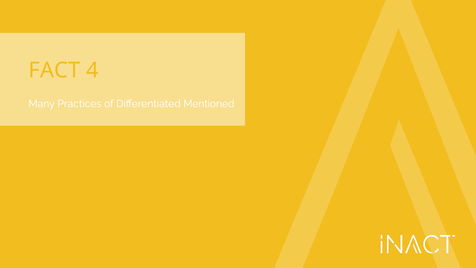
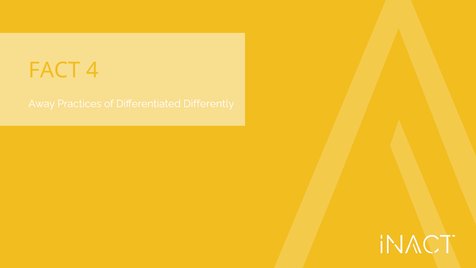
Many: Many -> Away
Mentioned: Mentioned -> Differently
